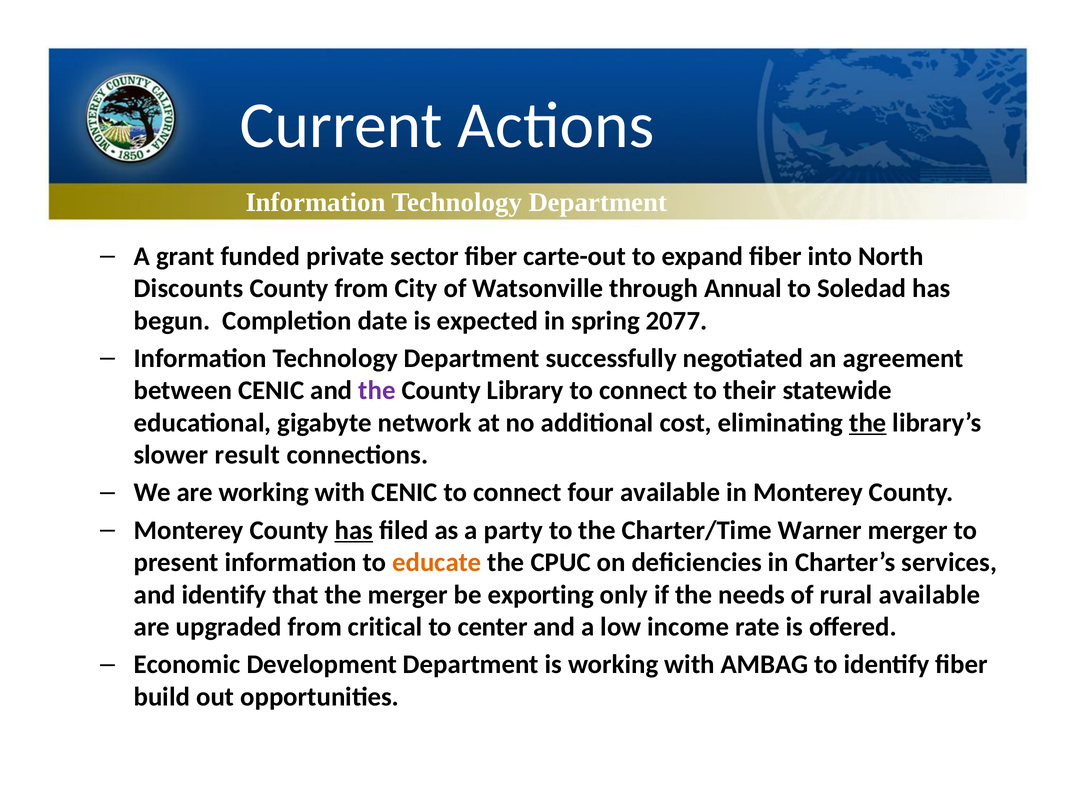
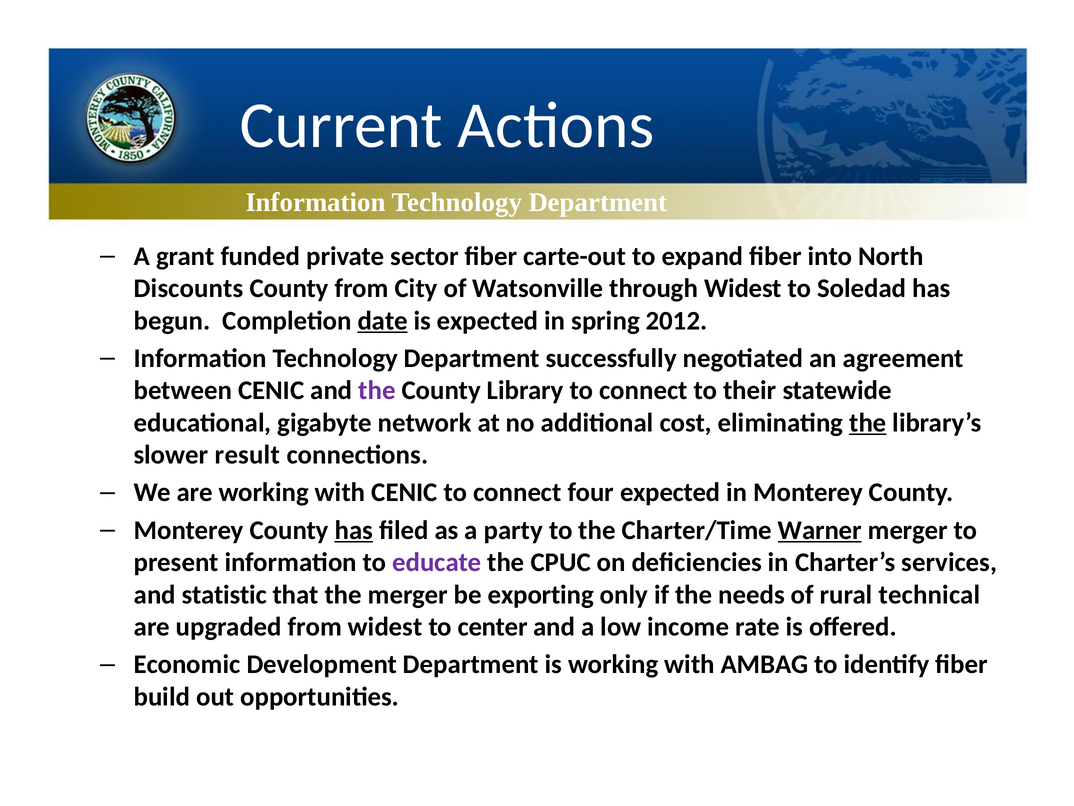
through Annual: Annual -> Widest
date underline: none -> present
2077: 2077 -> 2012
four available: available -> expected
Warner underline: none -> present
educate colour: orange -> purple
and identify: identify -> statistic
rural available: available -> technical
from critical: critical -> widest
